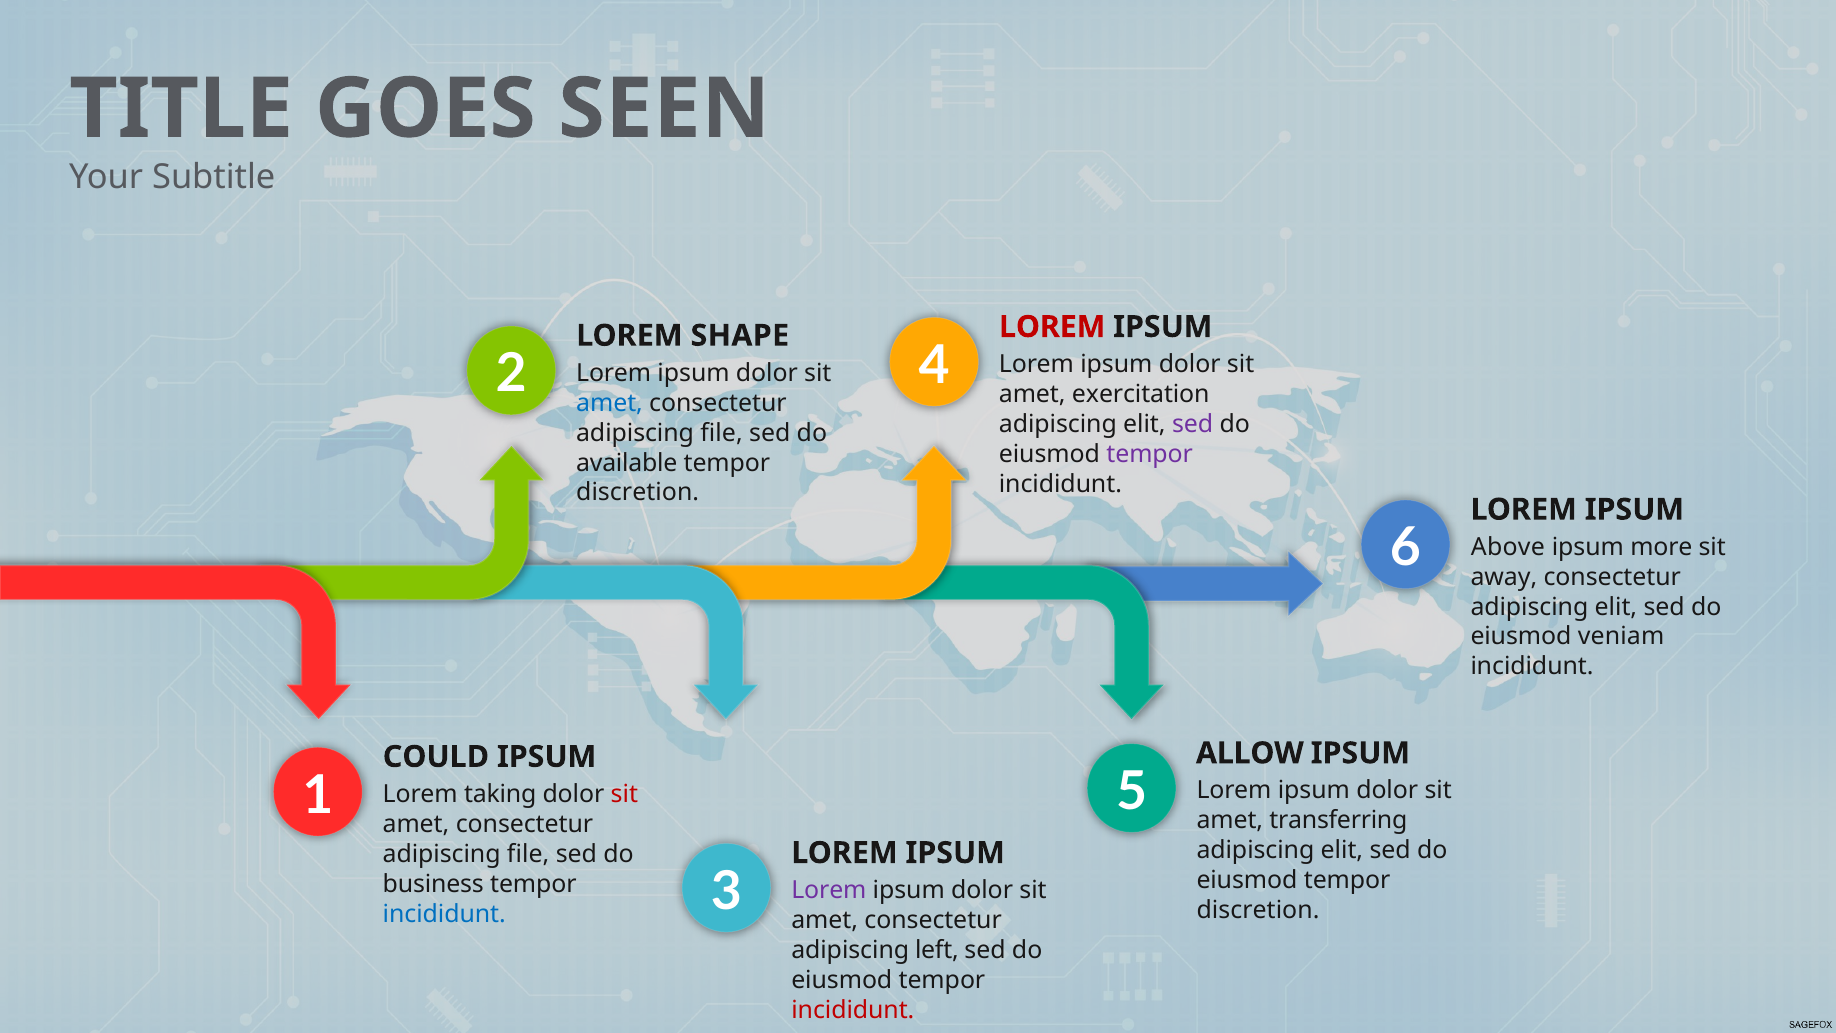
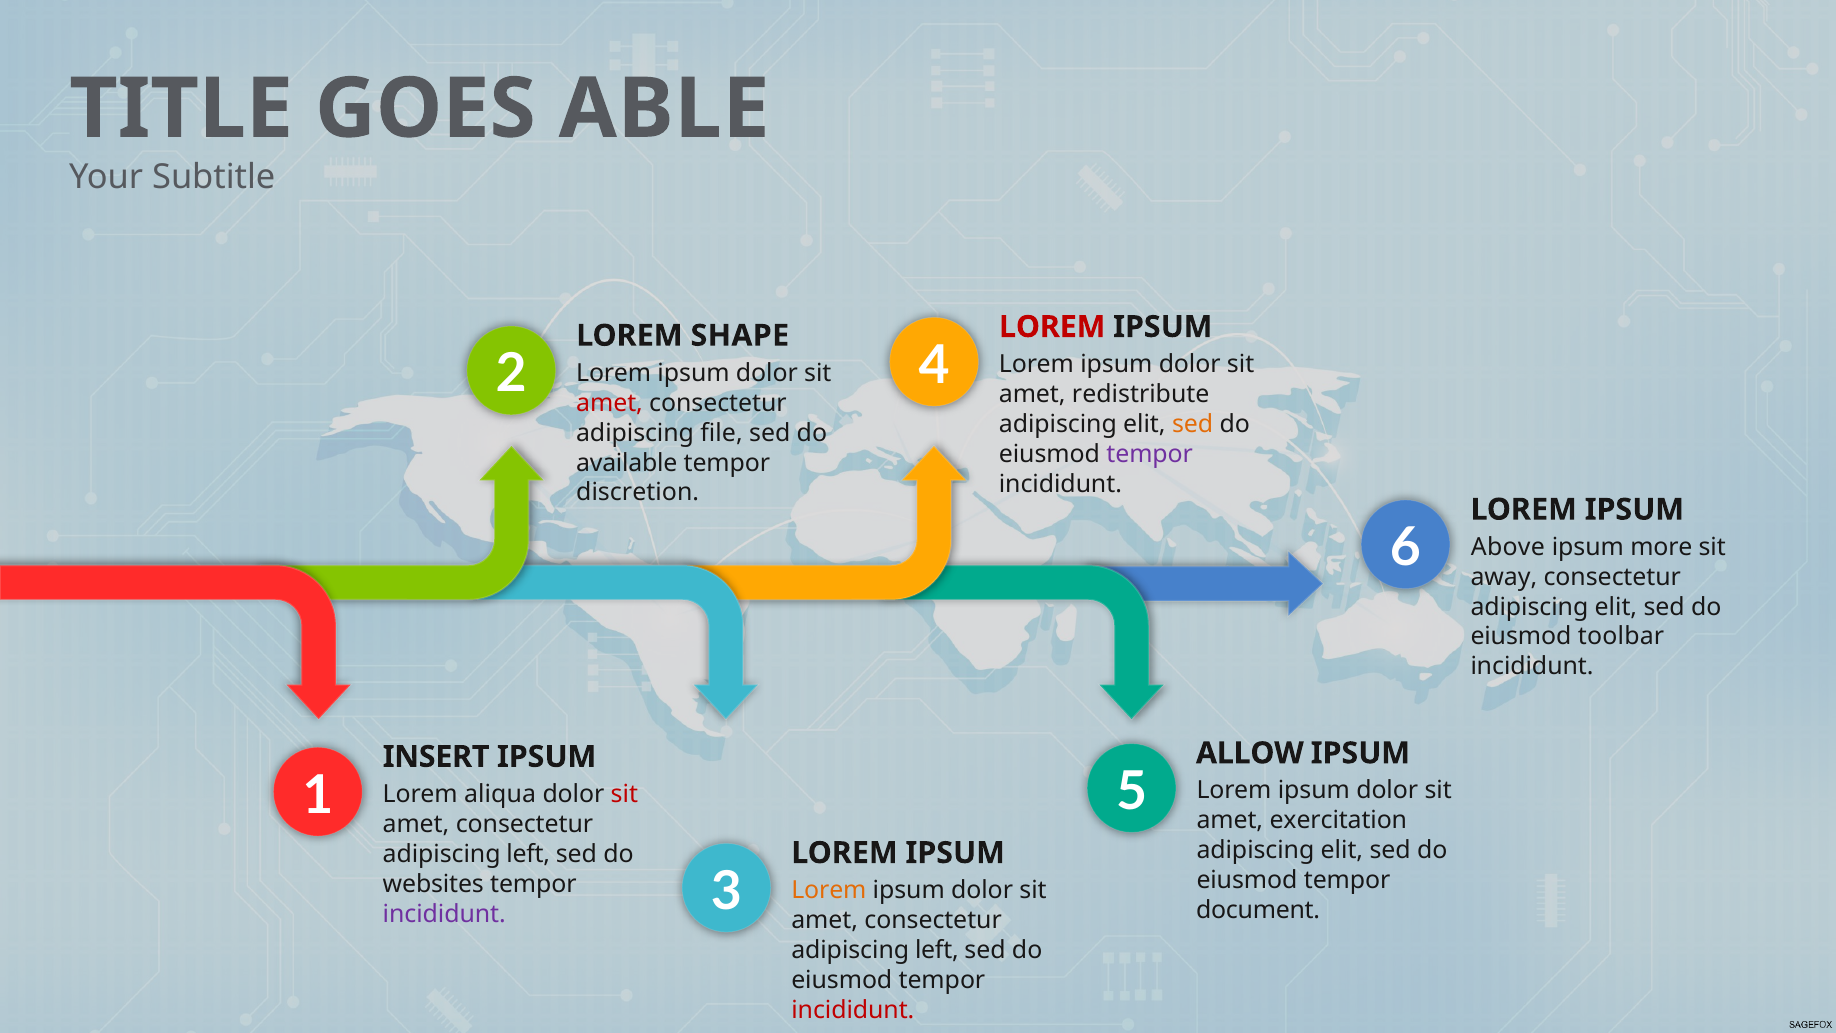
SEEN: SEEN -> ABLE
exercitation: exercitation -> redistribute
amet at (610, 403) colour: blue -> red
sed at (1193, 424) colour: purple -> orange
veniam: veniam -> toolbar
COULD: COULD -> INSERT
taking: taking -> aliqua
transferring: transferring -> exercitation
file at (528, 854): file -> left
business: business -> websites
Lorem at (829, 890) colour: purple -> orange
discretion at (1258, 910): discretion -> document
incididunt at (444, 914) colour: blue -> purple
